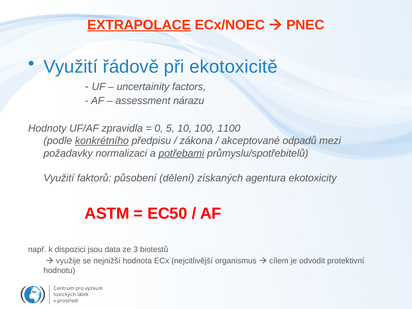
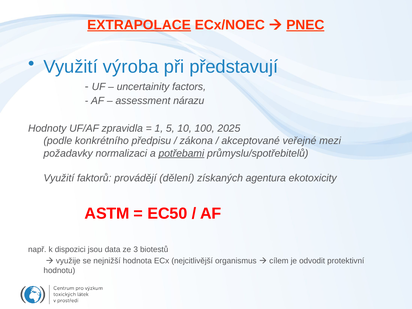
PNEC underline: none -> present
řádově: řádově -> výroba
ekotoxicitě: ekotoxicitě -> představují
0: 0 -> 1
1100: 1100 -> 2025
konkrétního underline: present -> none
odpadů: odpadů -> veřejné
působení: působení -> provádějí
